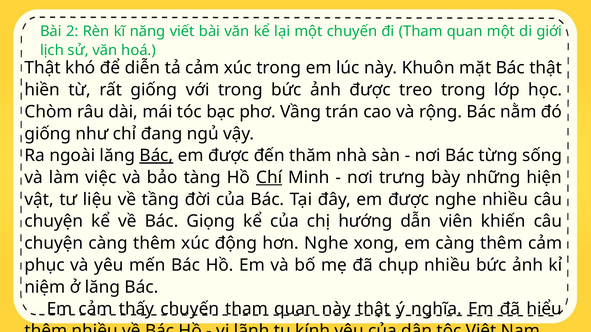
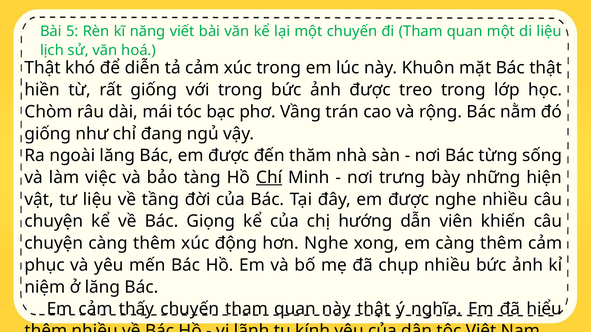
2: 2 -> 5
di giới: giới -> liệu
Bác at (156, 156) underline: present -> none
